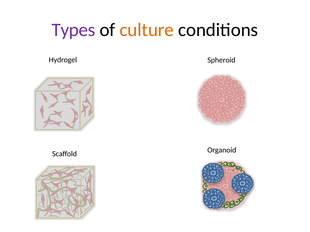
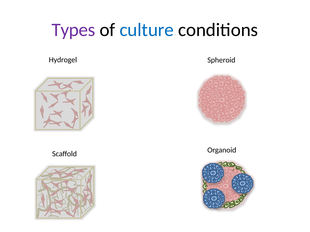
culture colour: orange -> blue
